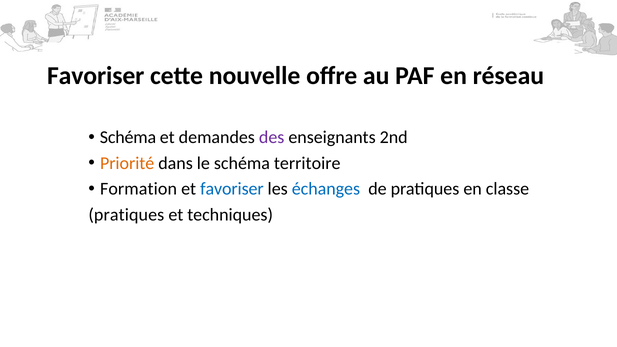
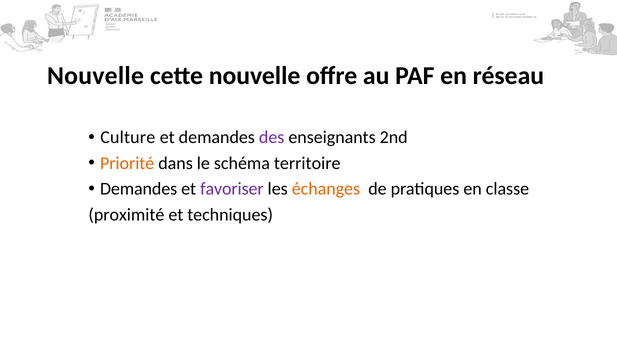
Favoriser at (96, 76): Favoriser -> Nouvelle
Schéma at (128, 137): Schéma -> Culture
Formation at (138, 189): Formation -> Demandes
favoriser at (232, 189) colour: blue -> purple
échanges colour: blue -> orange
pratiques at (126, 215): pratiques -> proximité
